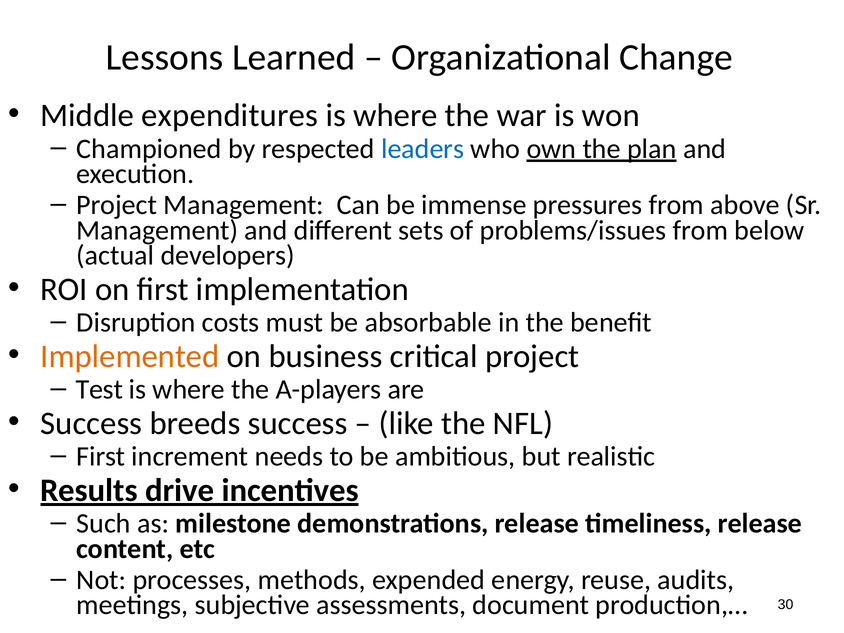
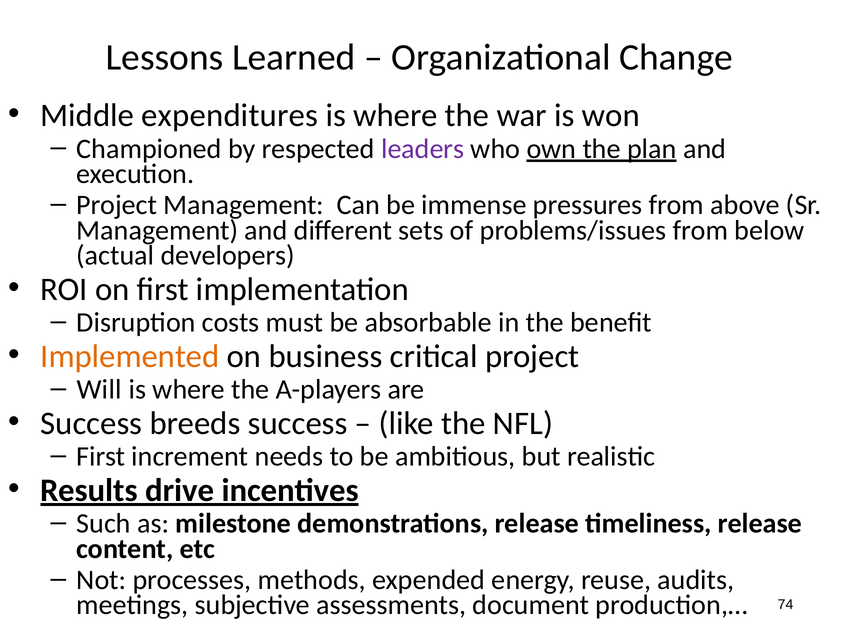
leaders colour: blue -> purple
Test: Test -> Will
30: 30 -> 74
